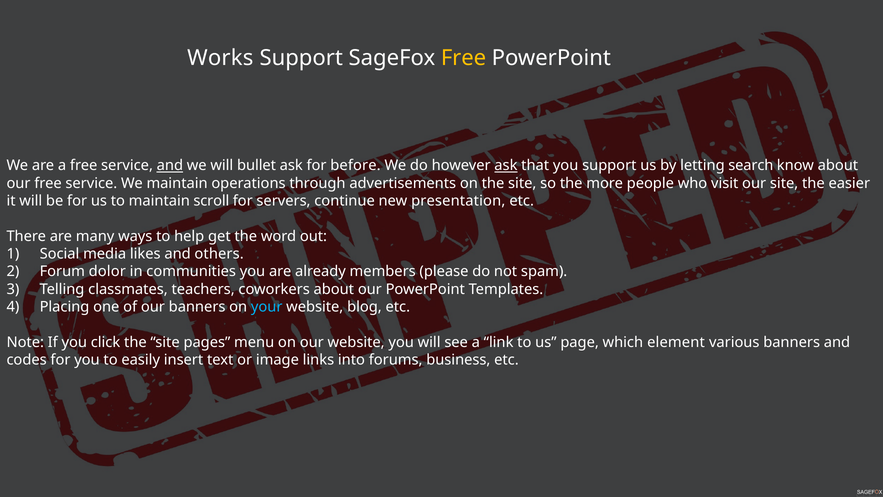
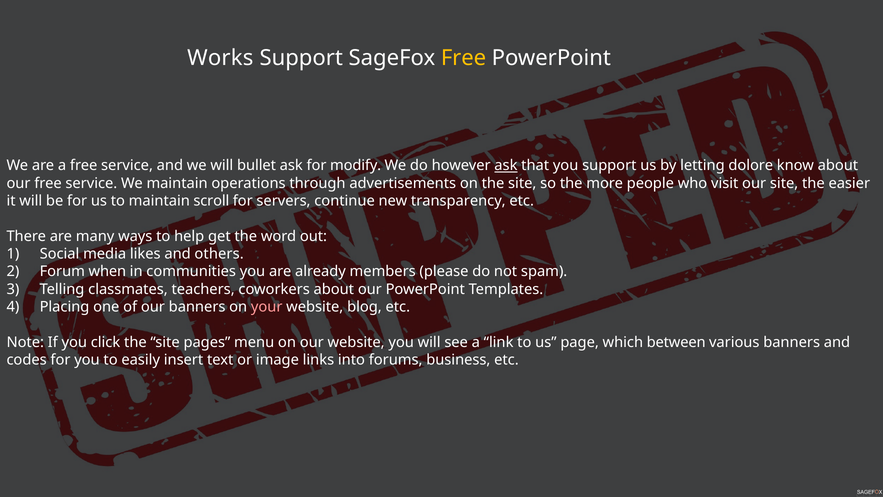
and at (170, 166) underline: present -> none
before: before -> modify
search: search -> dolore
presentation: presentation -> transparency
dolor: dolor -> when
your colour: light blue -> pink
element: element -> between
